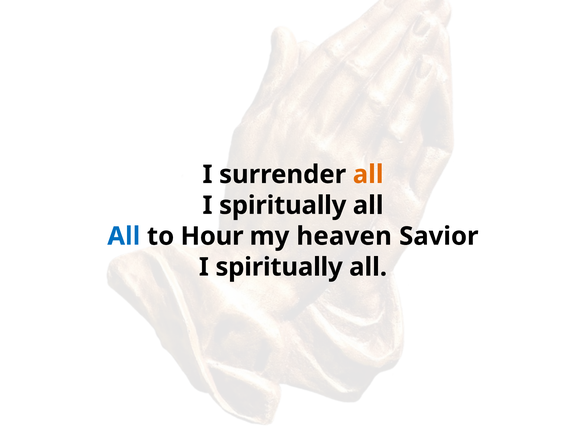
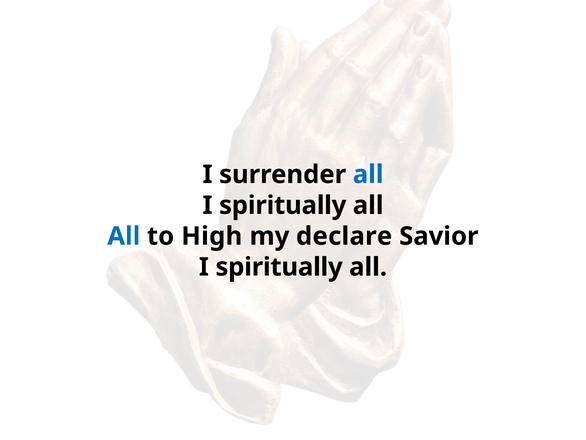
all at (368, 174) colour: orange -> blue
Hour: Hour -> High
heaven: heaven -> declare
